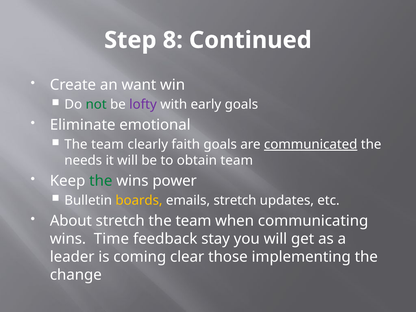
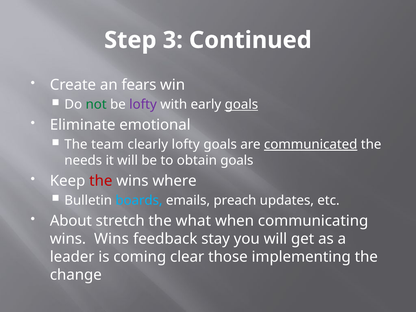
8: 8 -> 3
want: want -> fears
goals at (241, 105) underline: none -> present
clearly faith: faith -> lofty
obtain team: team -> goals
the at (101, 181) colour: green -> red
power: power -> where
boards colour: yellow -> light blue
emails stretch: stretch -> preach
stretch the team: team -> what
wins Time: Time -> Wins
